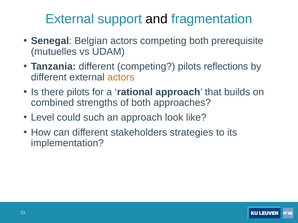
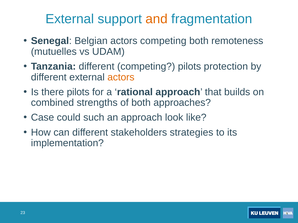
and colour: black -> orange
prerequisite: prerequisite -> remoteness
reflections: reflections -> protection
Level: Level -> Case
